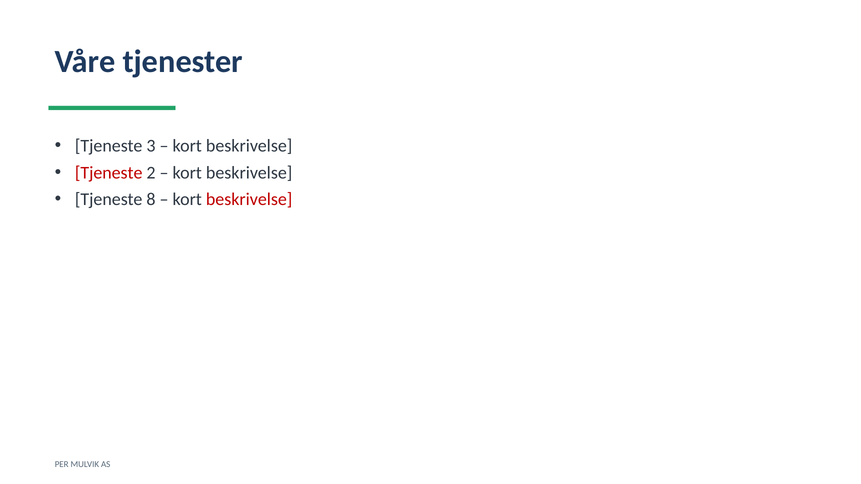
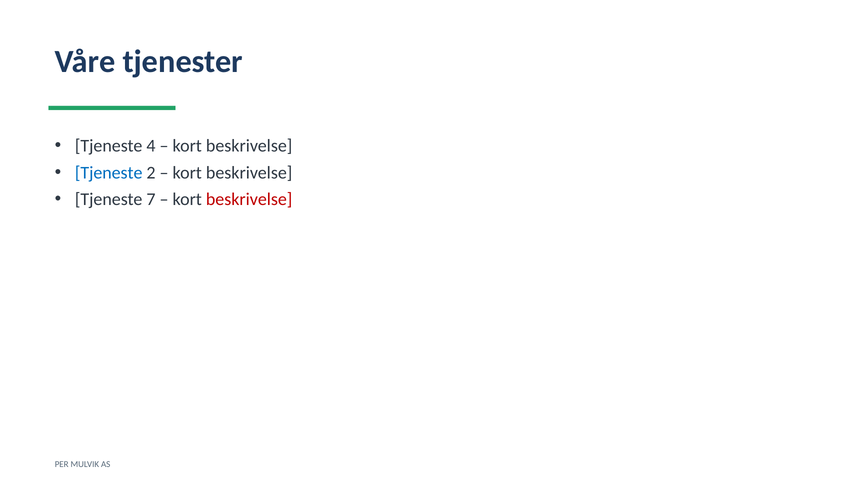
3: 3 -> 4
Tjeneste at (109, 173) colour: red -> blue
8: 8 -> 7
